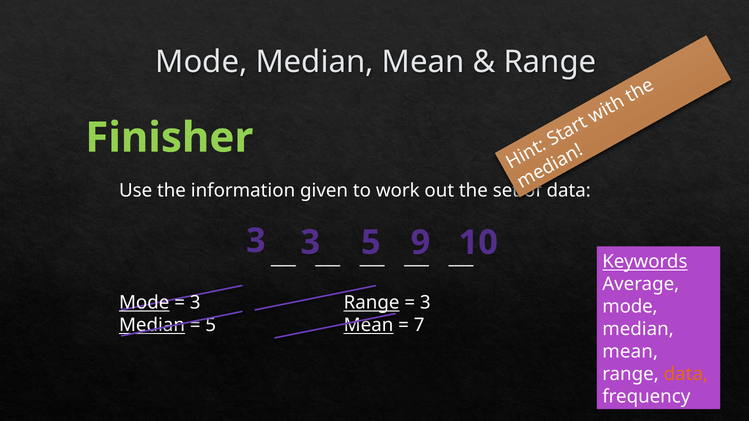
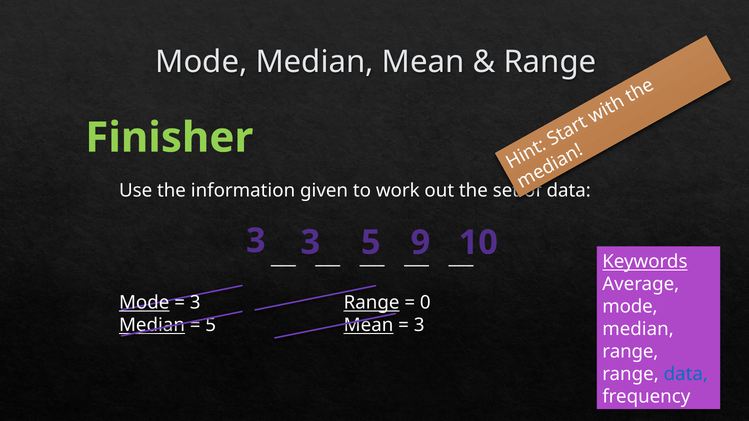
3 at (425, 303): 3 -> 0
7 at (419, 325): 7 -> 3
mean at (630, 352): mean -> range
data at (686, 374) colour: orange -> blue
